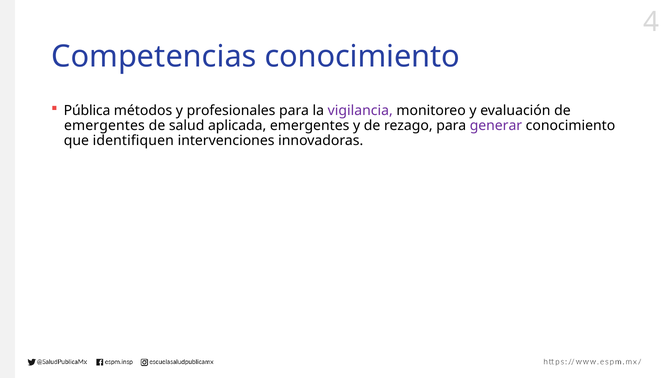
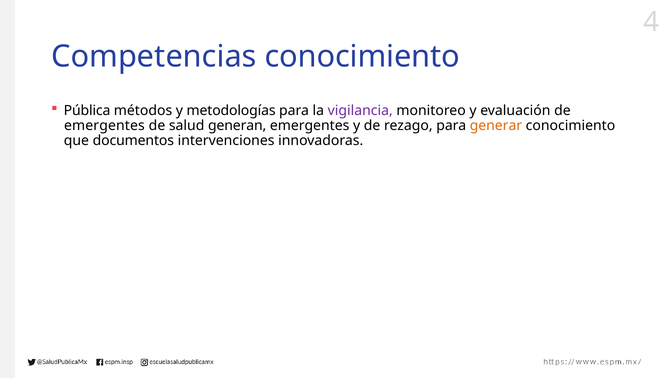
profesionales: profesionales -> metodologías
aplicada: aplicada -> generan
generar colour: purple -> orange
identifiquen: identifiquen -> documentos
